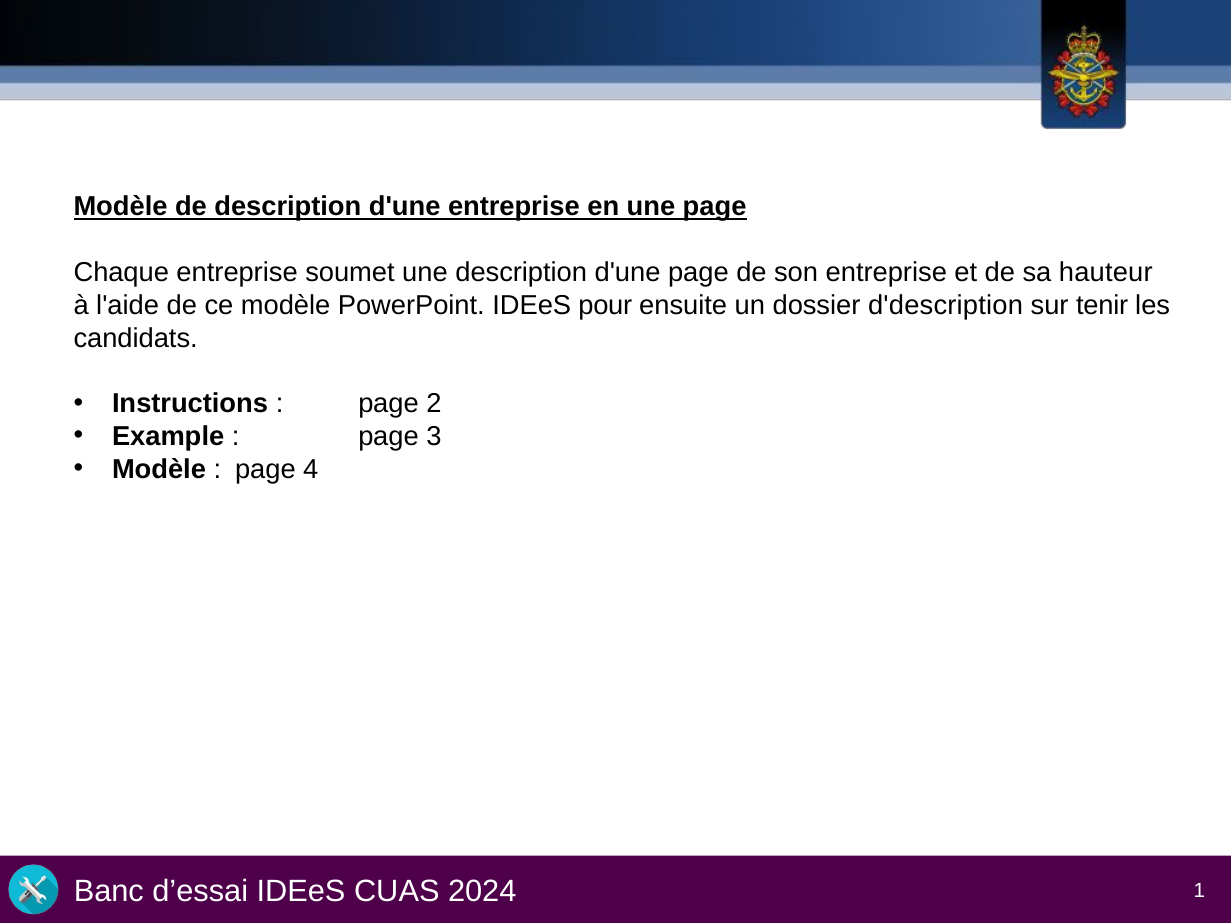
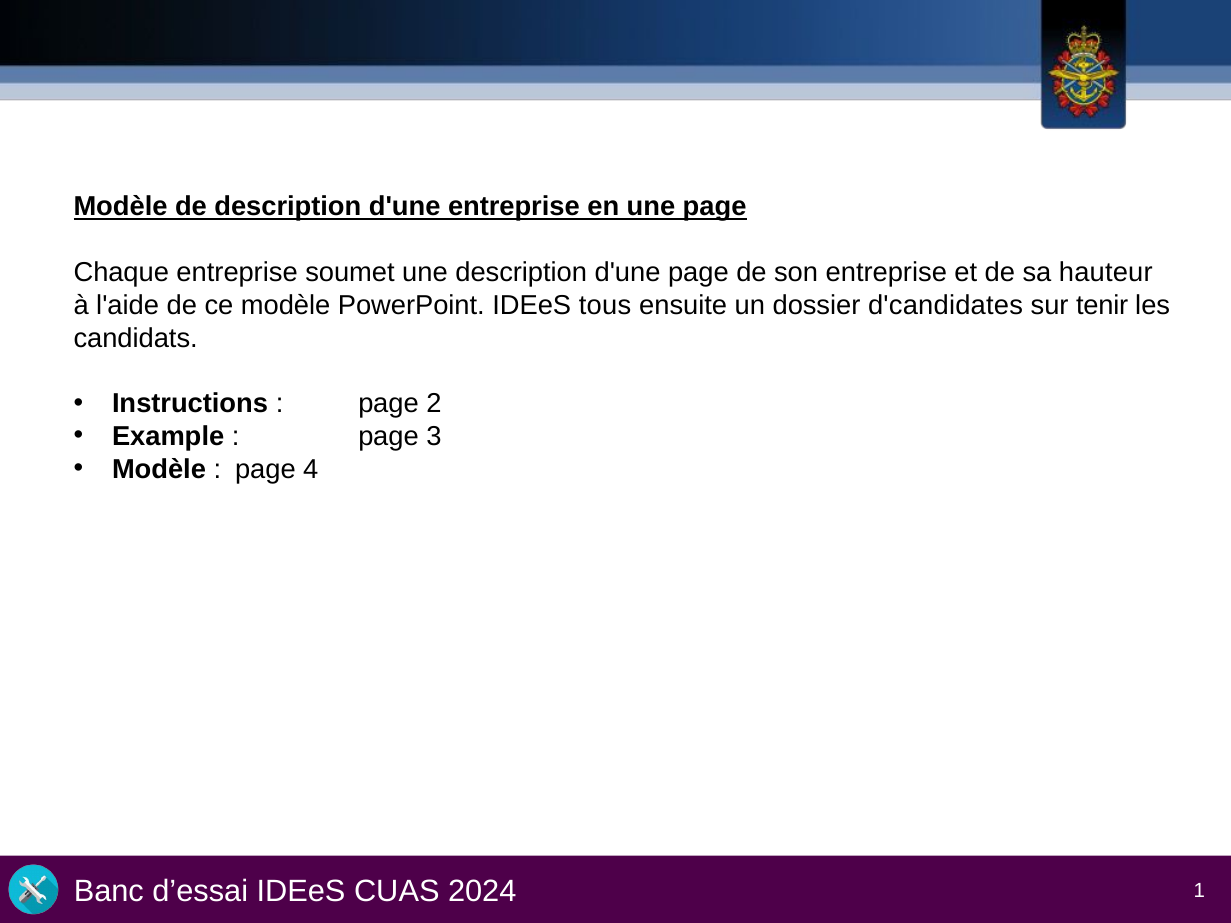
pour: pour -> tous
d'description: d'description -> d'candidates
